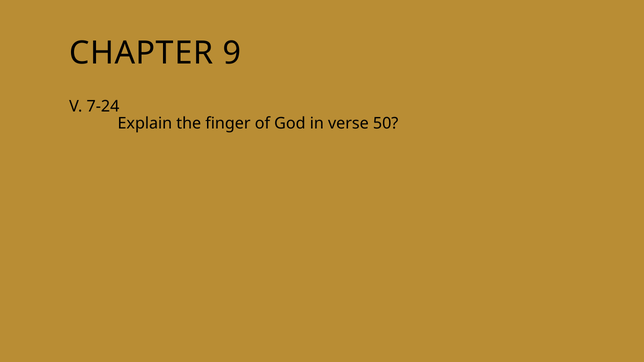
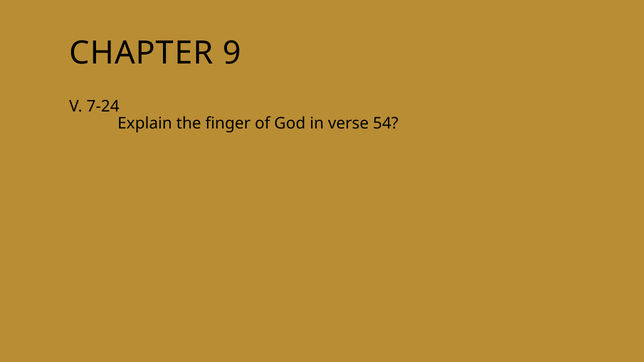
50: 50 -> 54
